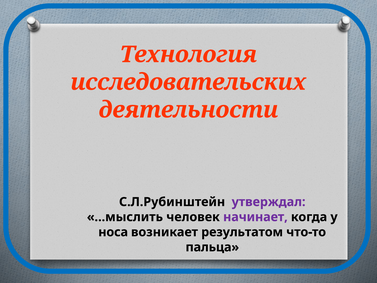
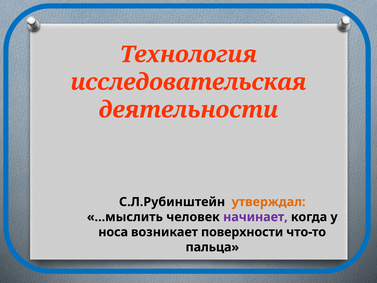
исследовательских: исследовательских -> исследовательская
утверждал colour: purple -> orange
результатом: результатом -> поверхности
